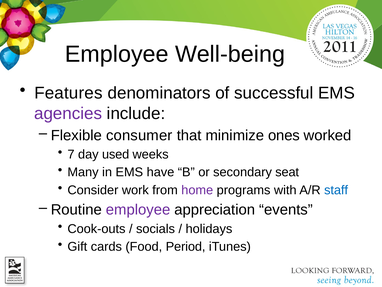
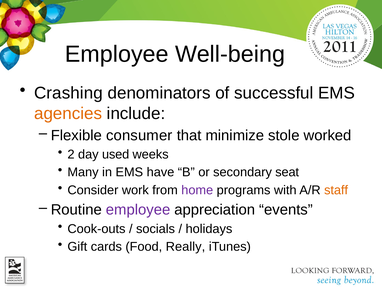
Features: Features -> Crashing
agencies colour: purple -> orange
ones: ones -> stole
7: 7 -> 2
staff colour: blue -> orange
Period: Period -> Really
